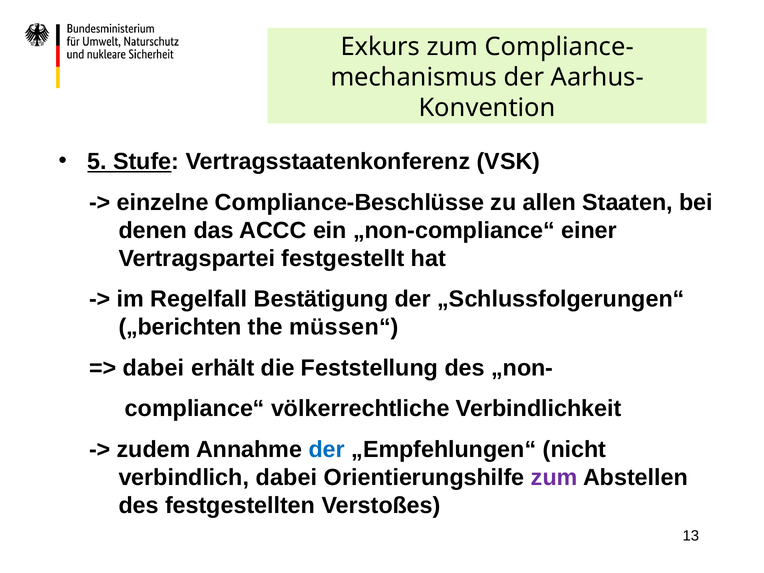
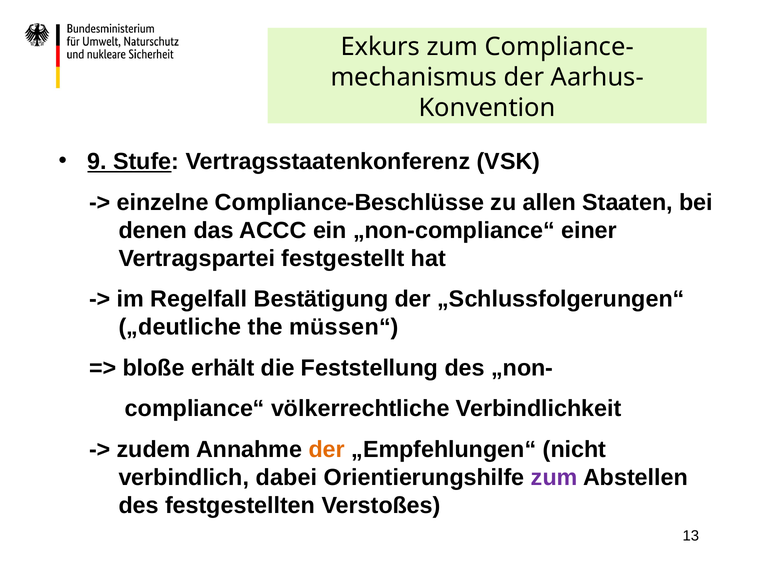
5: 5 -> 9
„berichten: „berichten -> „deutliche
dabei at (154, 368): dabei -> bloße
der at (327, 449) colour: blue -> orange
